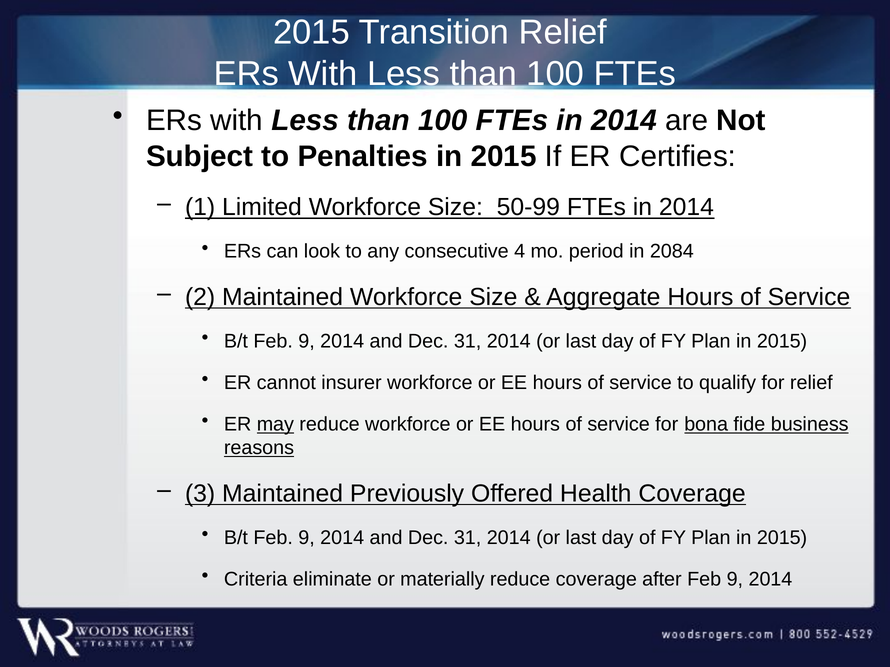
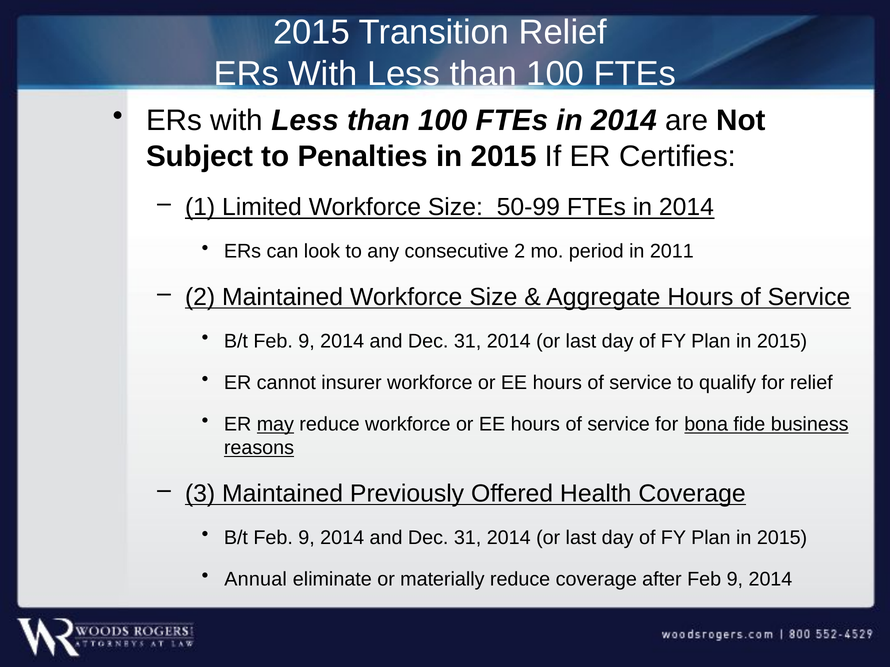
consecutive 4: 4 -> 2
2084: 2084 -> 2011
Criteria: Criteria -> Annual
